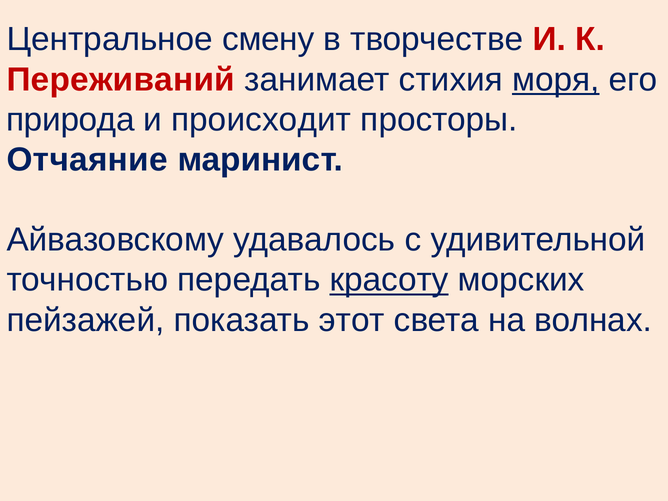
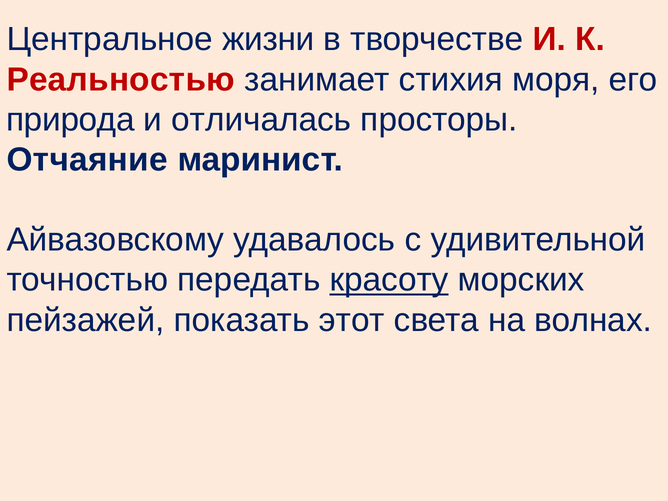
смену: смену -> жизни
Переживаний: Переживаний -> Реальностью
моря underline: present -> none
происходит: происходит -> отличалась
